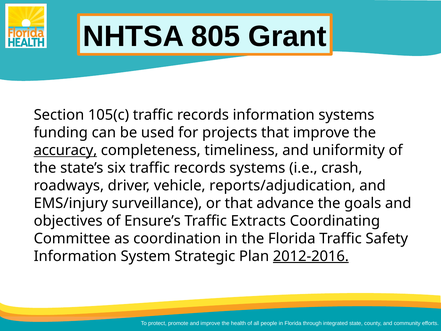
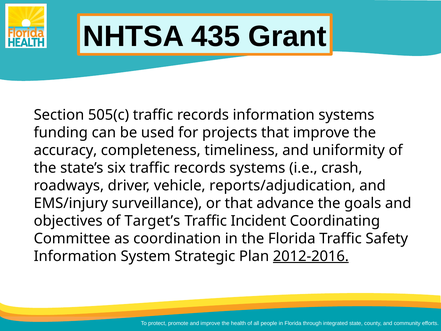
805: 805 -> 435
105(c: 105(c -> 505(c
accuracy underline: present -> none
Ensure’s: Ensure’s -> Target’s
Extracts: Extracts -> Incident
